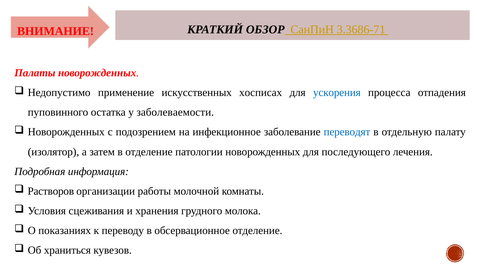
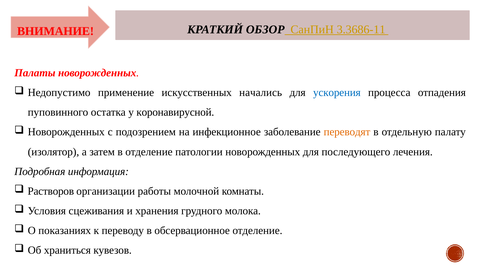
3.3686-71: 3.3686-71 -> 3.3686-11
хосписах: хосписах -> начались
заболеваемости: заболеваемости -> коронавирусной
переводят colour: blue -> orange
